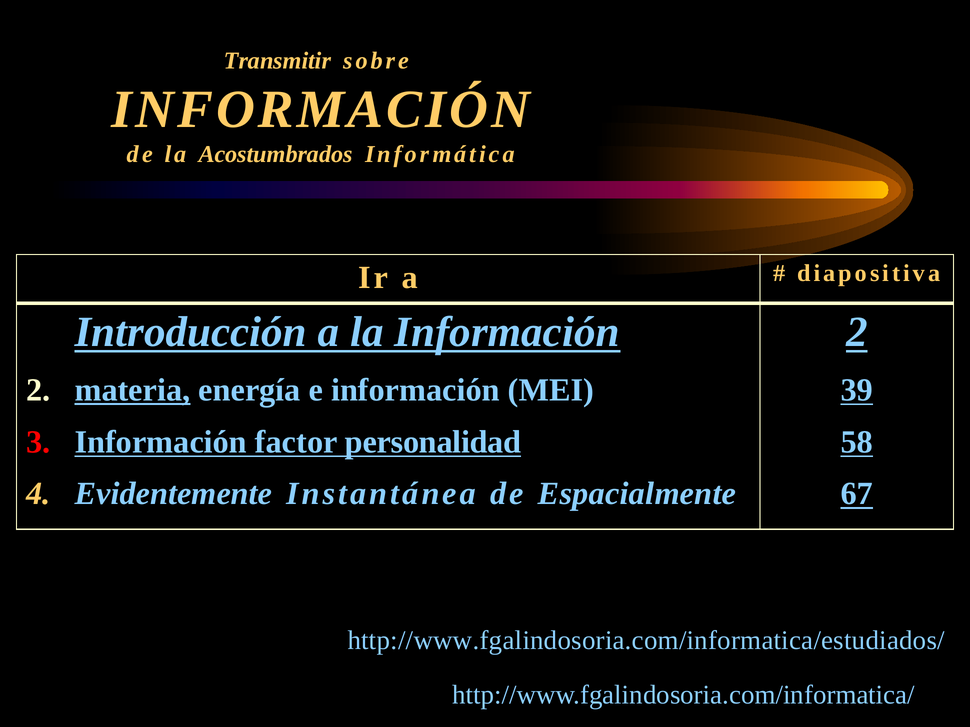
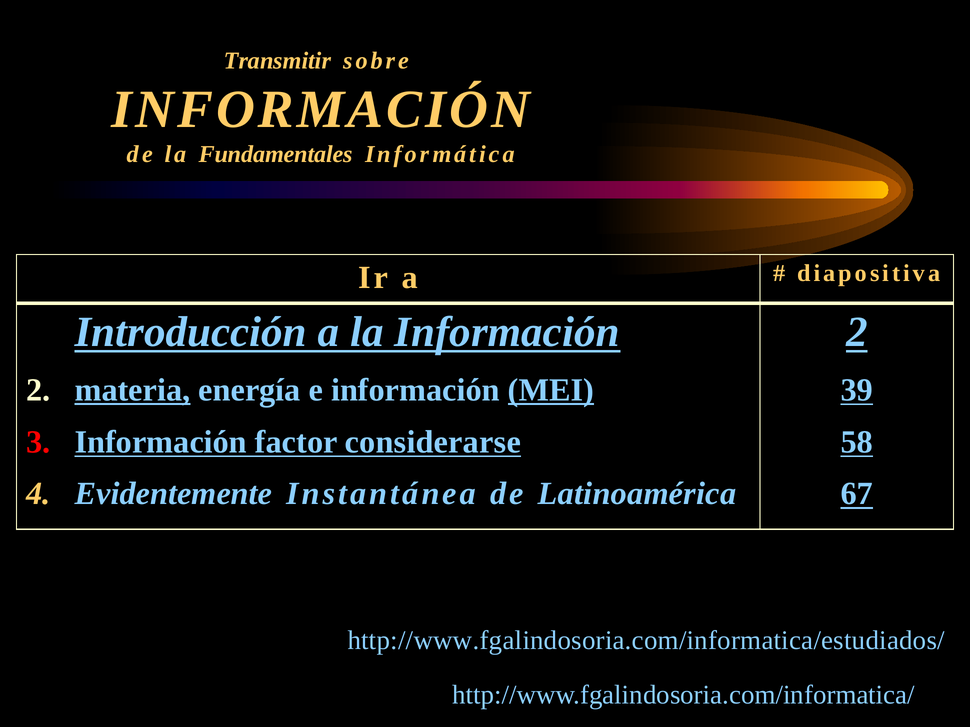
Acostumbrados: Acostumbrados -> Fundamentales
MEI underline: none -> present
personalidad: personalidad -> considerarse
Espacialmente: Espacialmente -> Latinoamérica
